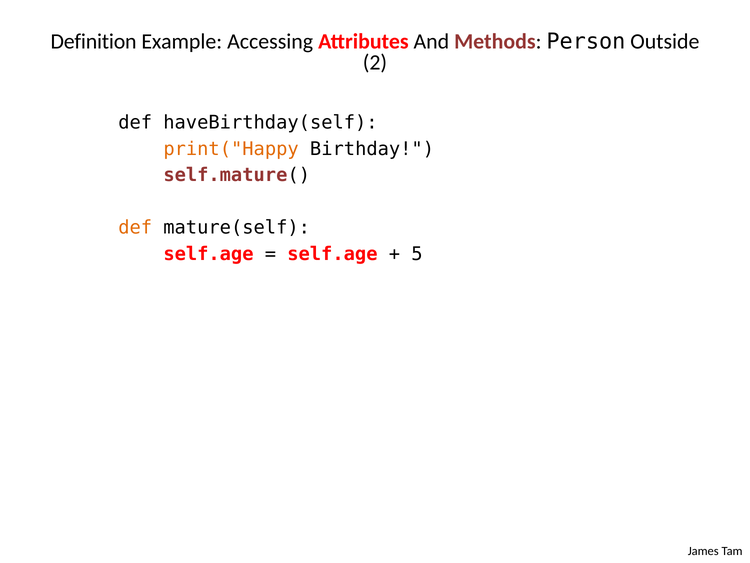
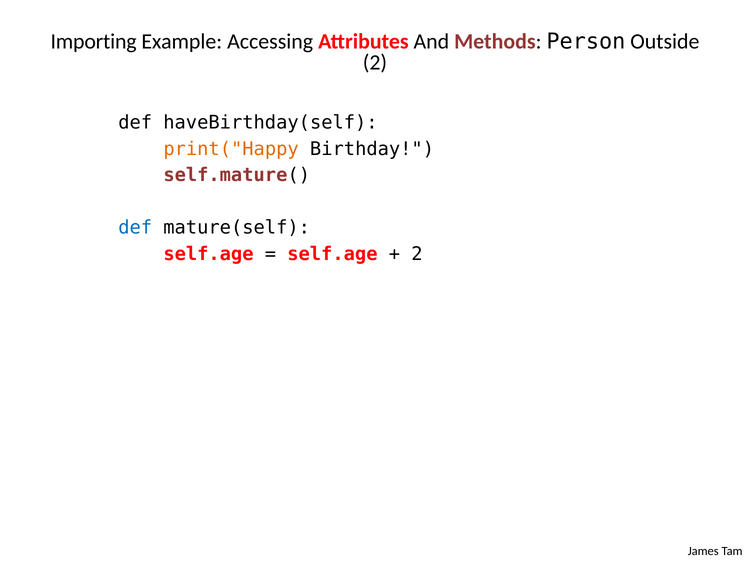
Definition: Definition -> Importing
def at (135, 228) colour: orange -> blue
5 at (417, 254): 5 -> 2
